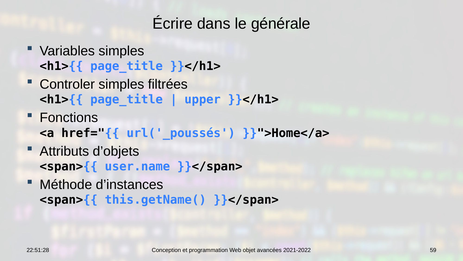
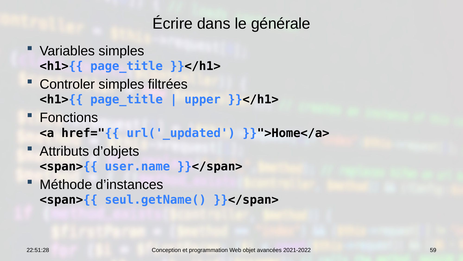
url('_poussés: url('_poussés -> url('_updated
this.getName(: this.getName( -> seul.getName(
